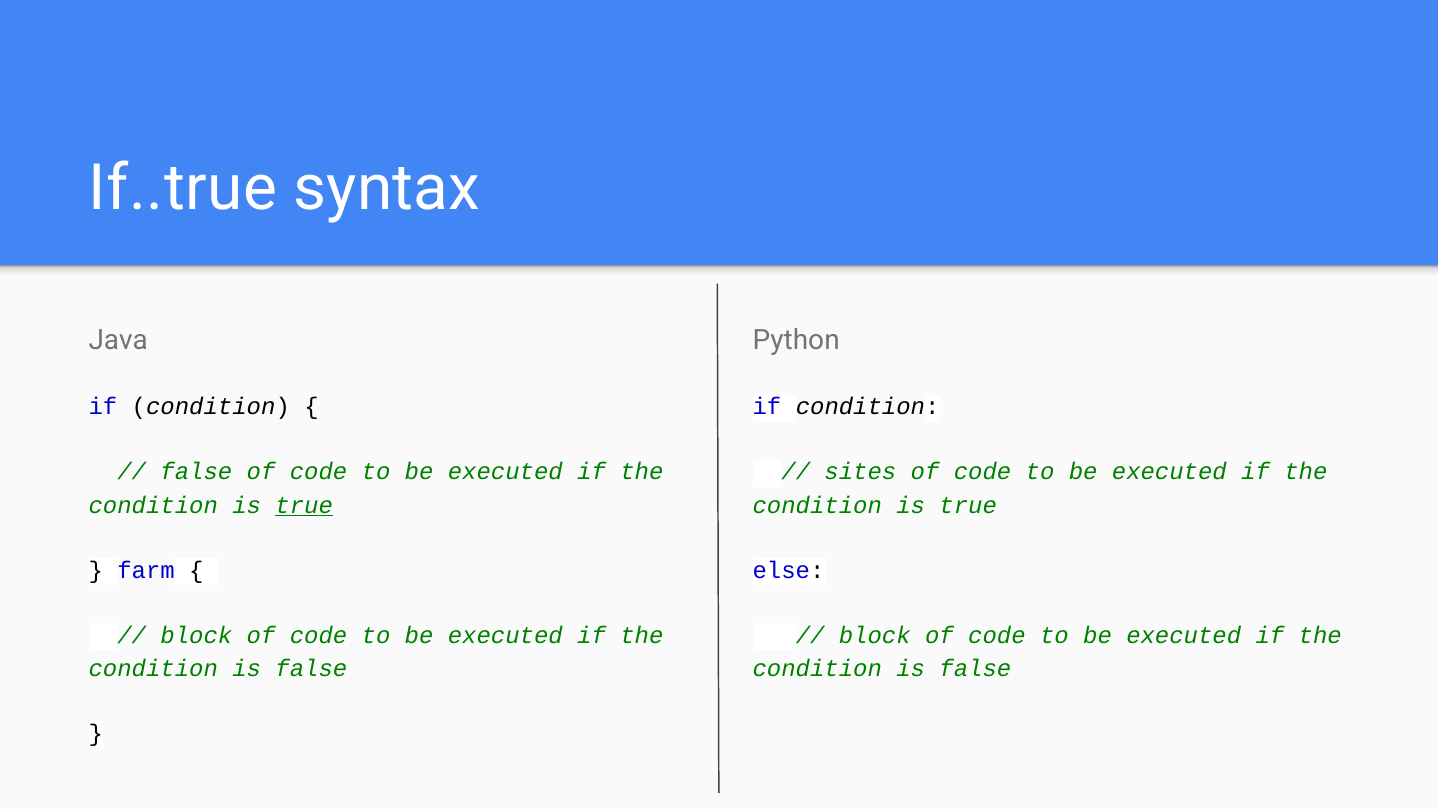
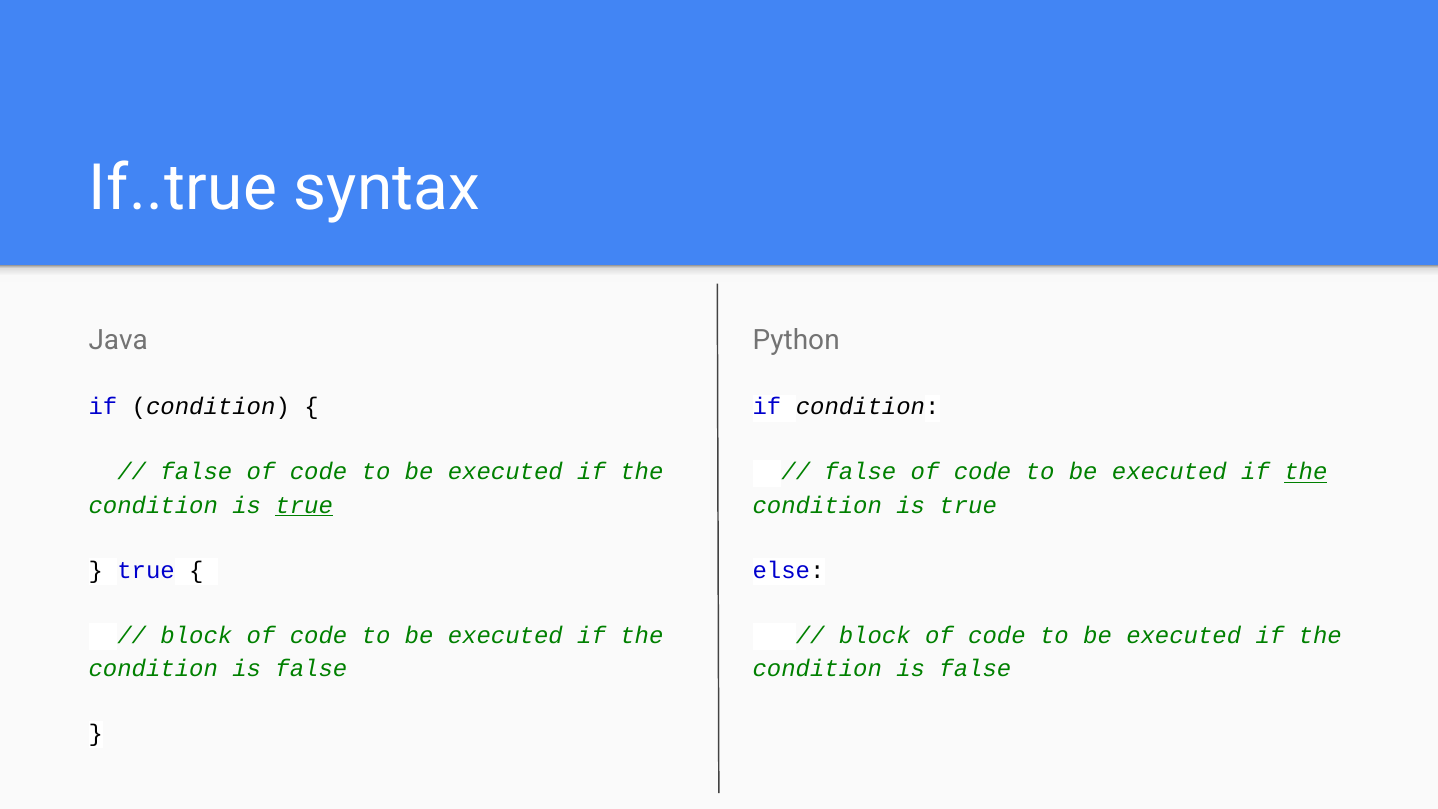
sites at (860, 472): sites -> false
the at (1306, 472) underline: none -> present
farm at (146, 570): farm -> true
